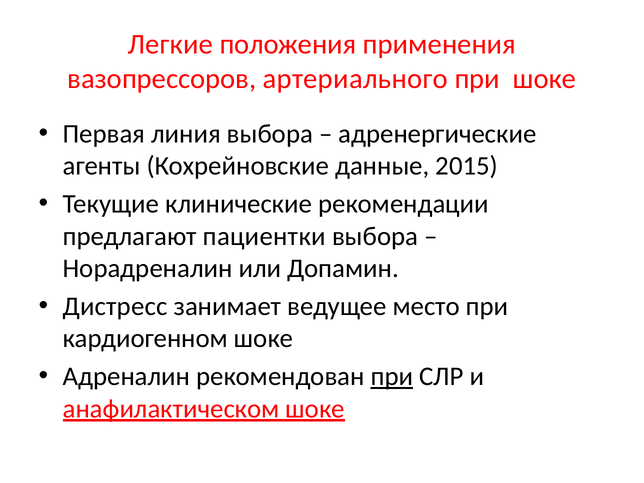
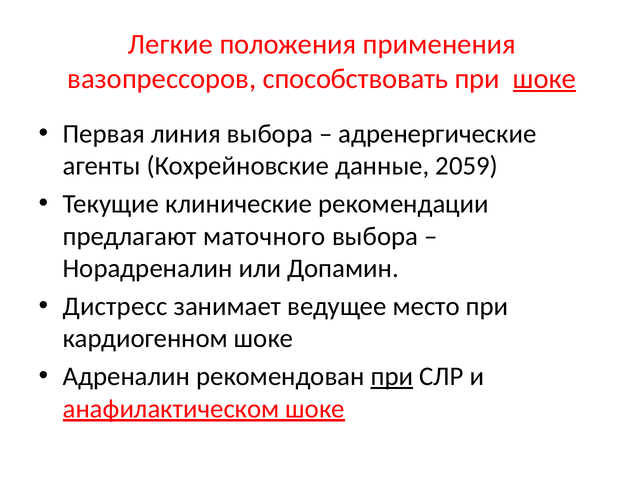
артериального: артериального -> способствовать
шоке at (544, 79) underline: none -> present
2015: 2015 -> 2059
пациентки: пациентки -> маточного
